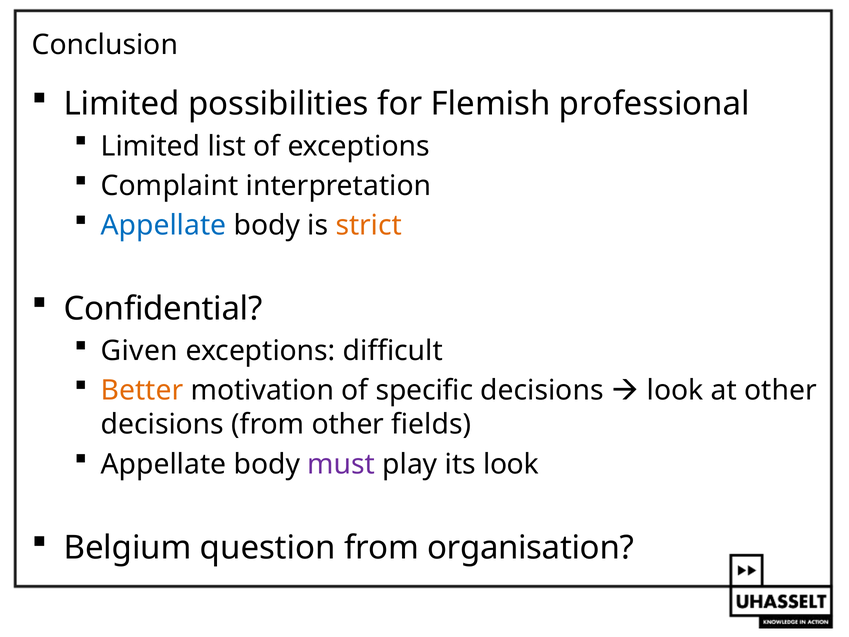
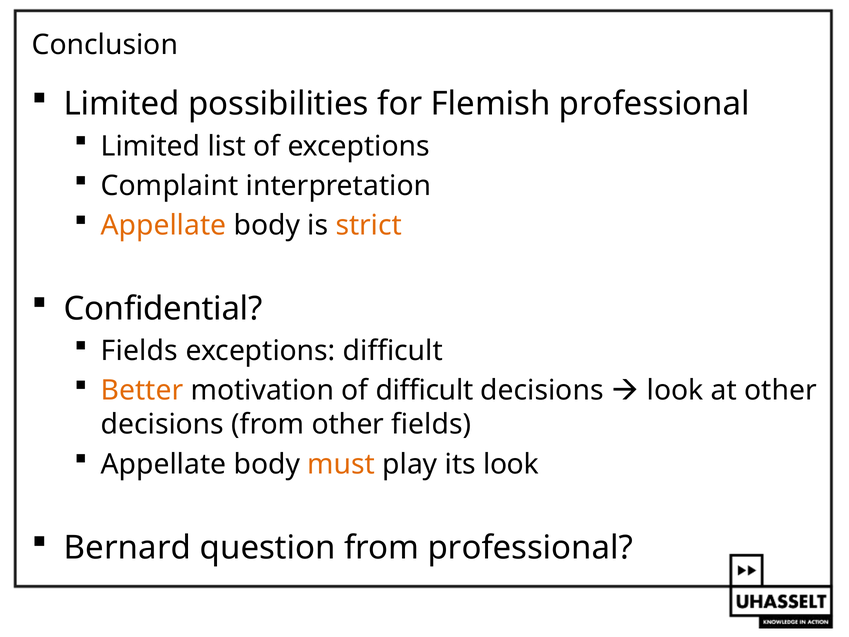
Appellate at (164, 225) colour: blue -> orange
Given at (139, 351): Given -> Fields
of specific: specific -> difficult
must colour: purple -> orange
Belgium: Belgium -> Bernard
from organisation: organisation -> professional
